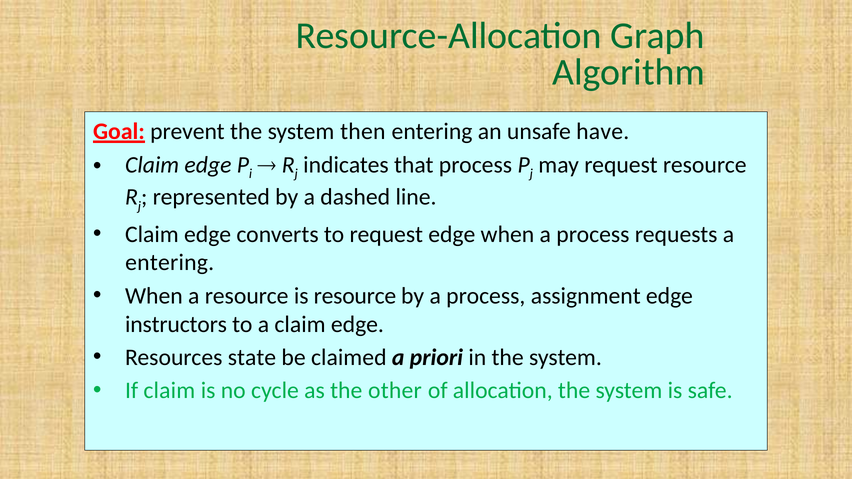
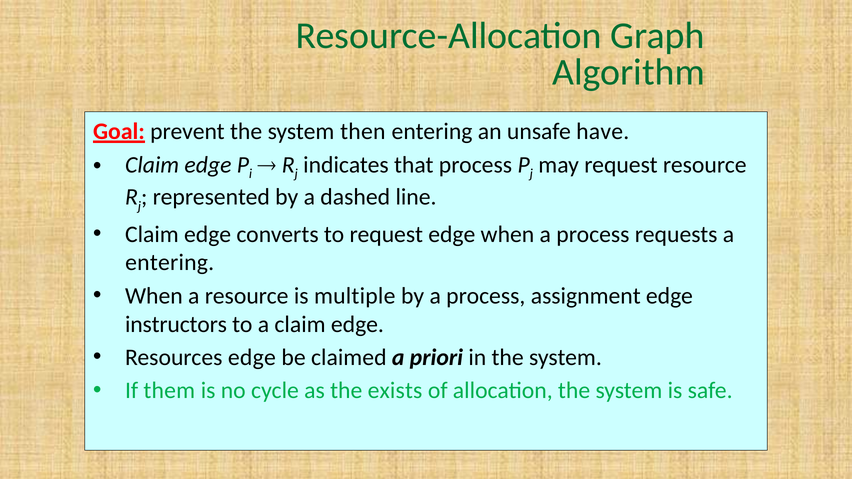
is resource: resource -> multiple
Resources state: state -> edge
If claim: claim -> them
other: other -> exists
